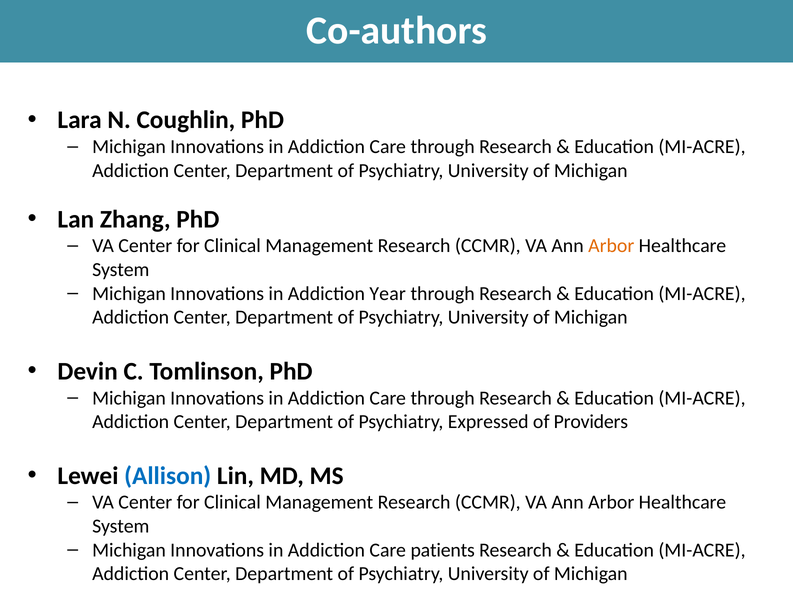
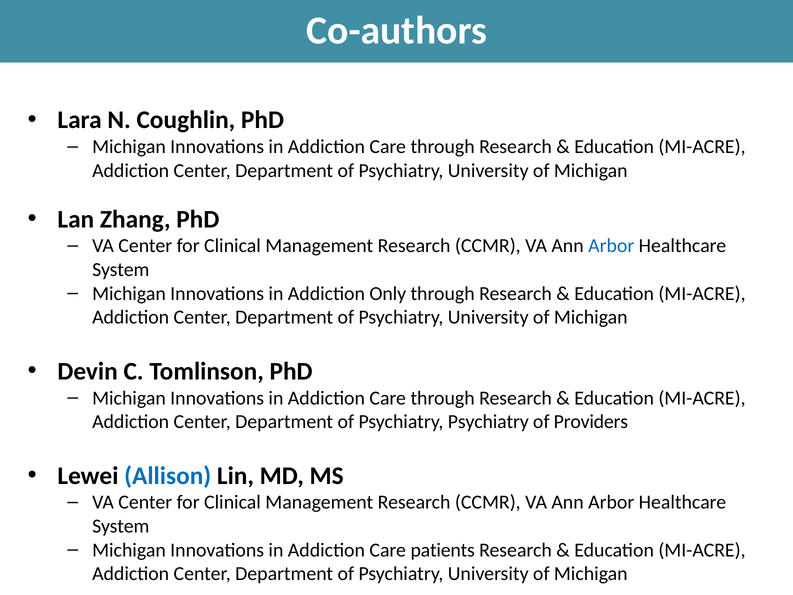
Arbor at (611, 246) colour: orange -> blue
Year: Year -> Only
Psychiatry Expressed: Expressed -> Psychiatry
